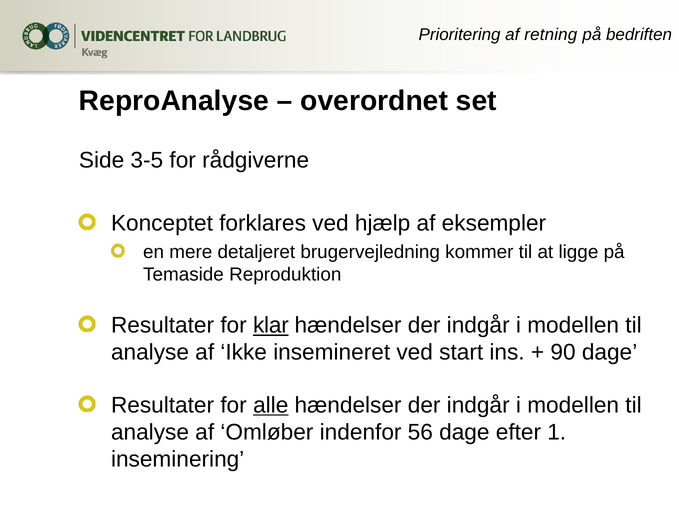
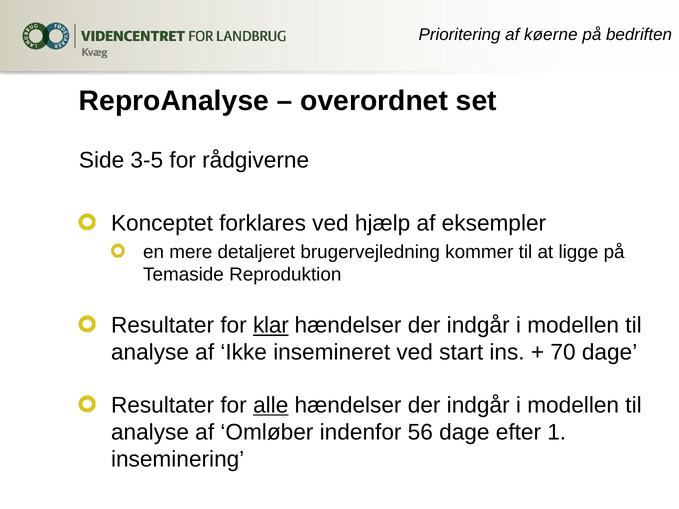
retning: retning -> køerne
90: 90 -> 70
